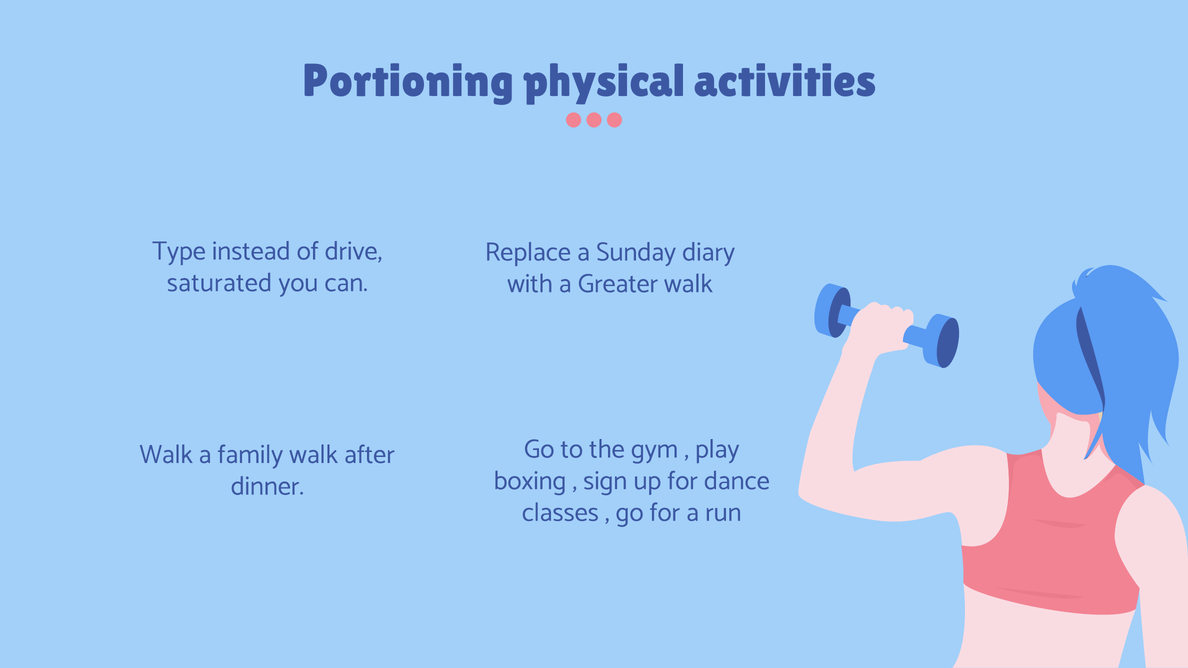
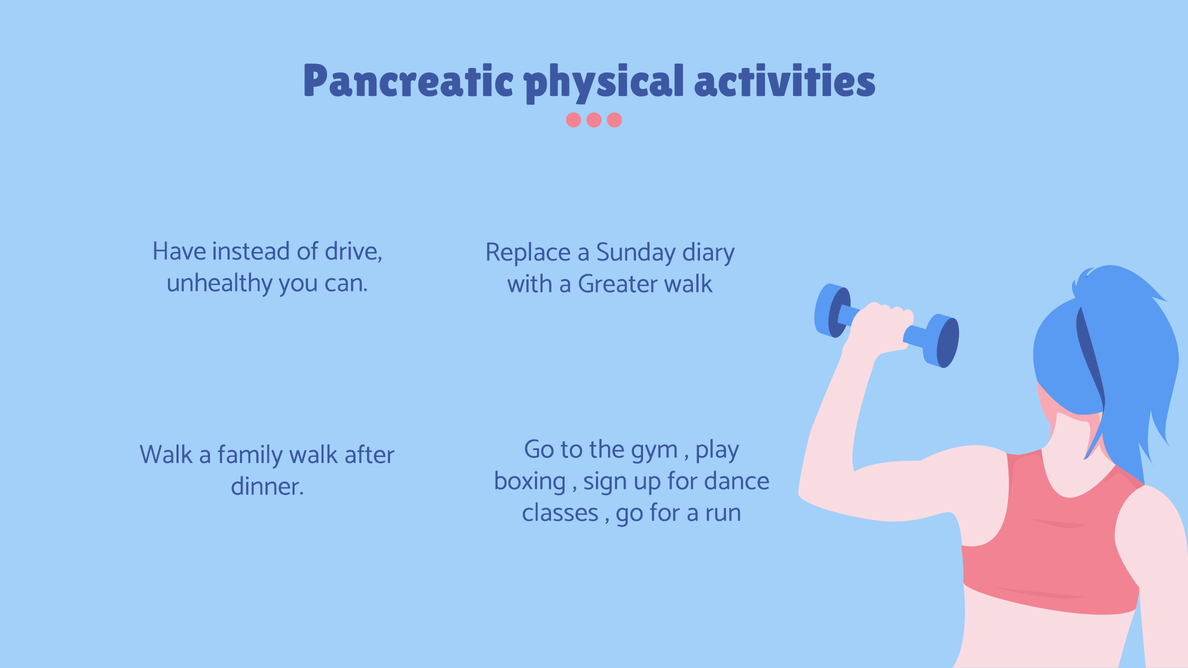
Portioning: Portioning -> Pancreatic
Type: Type -> Have
saturated: saturated -> unhealthy
